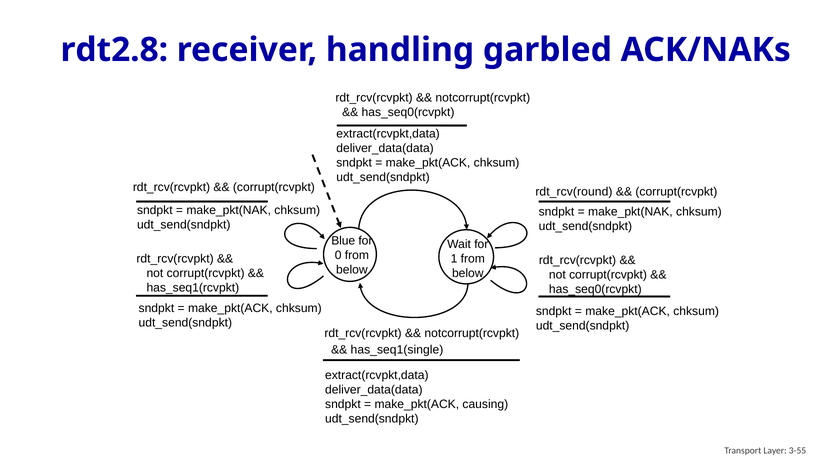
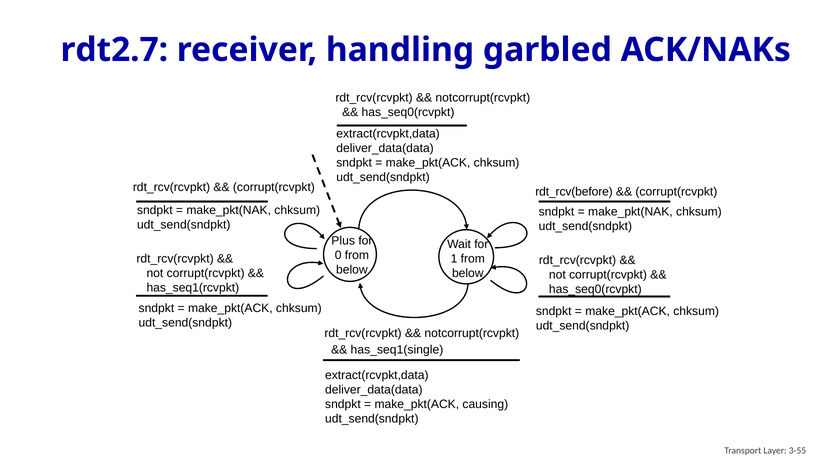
rdt2.8: rdt2.8 -> rdt2.7
rdt_rcv(round: rdt_rcv(round -> rdt_rcv(before
Blue: Blue -> Plus
